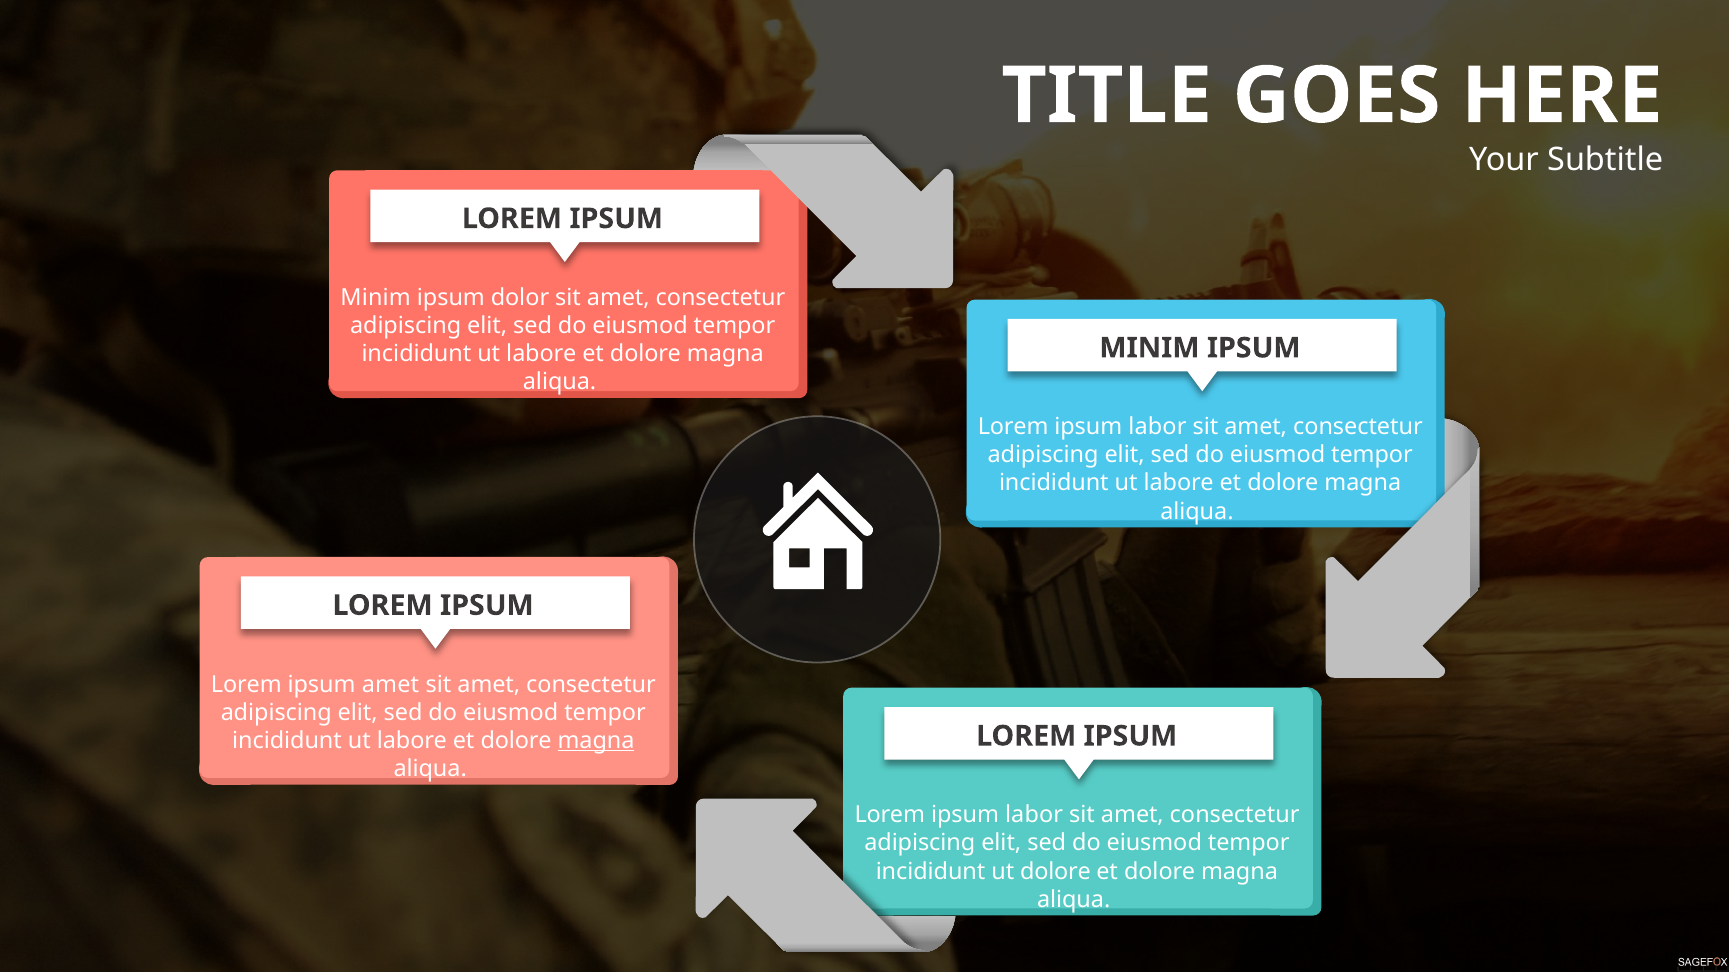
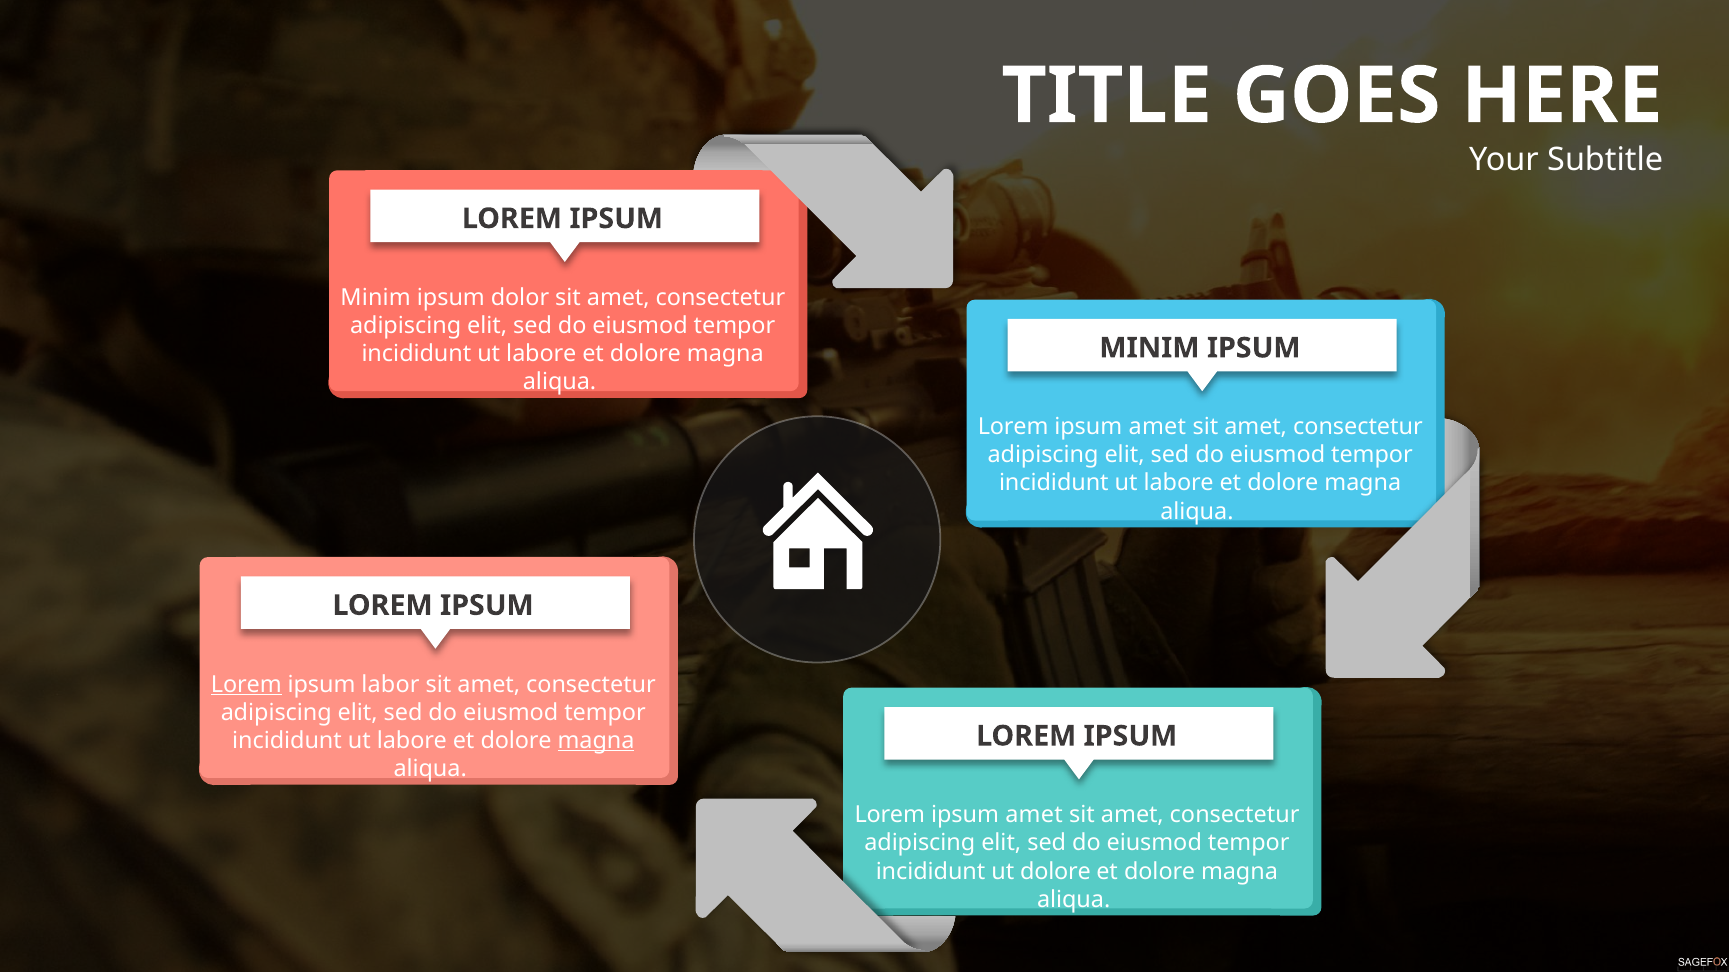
labor at (1157, 427): labor -> amet
Lorem at (246, 685) underline: none -> present
ipsum amet: amet -> labor
labor at (1034, 816): labor -> amet
